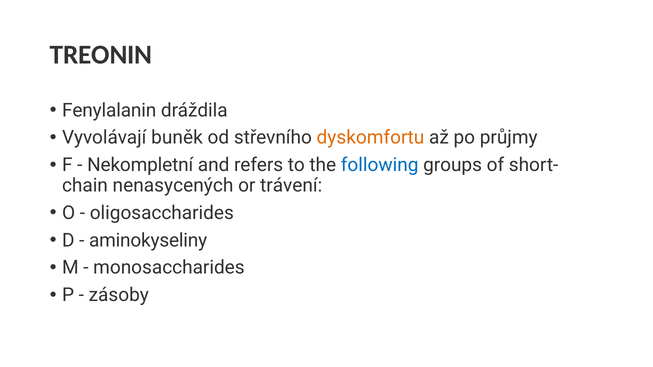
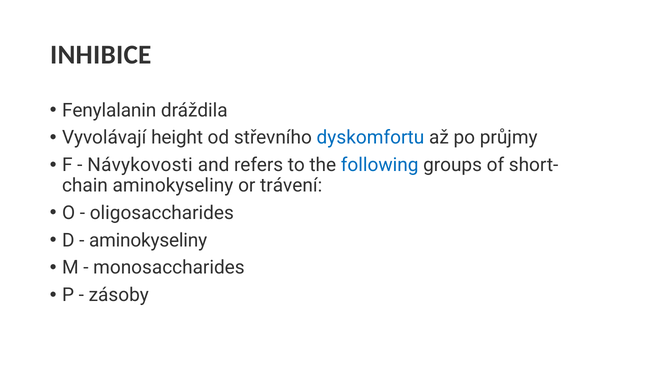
TREONIN: TREONIN -> INHIBICE
buněk: buněk -> height
dyskomfortu colour: orange -> blue
Nekompletní: Nekompletní -> Návykovosti
nenasycených at (173, 186): nenasycených -> aminokyseliny
